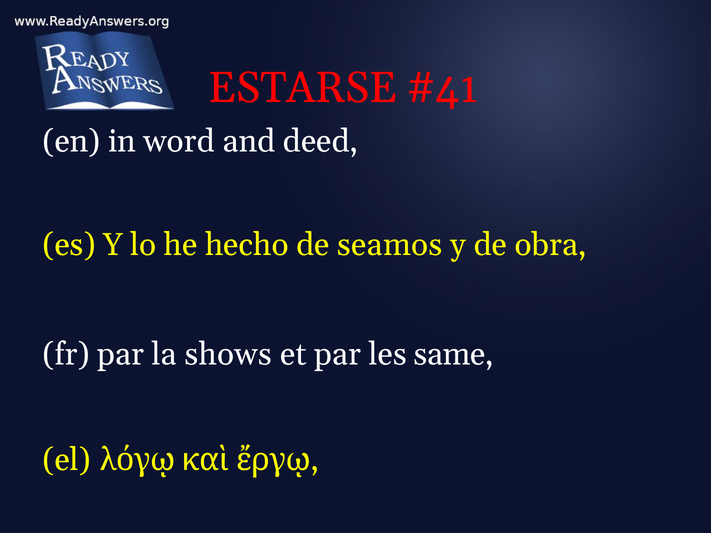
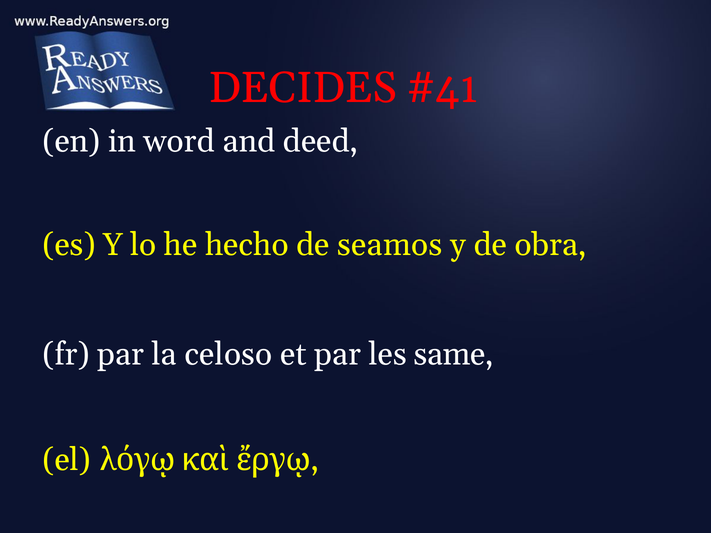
ESTARSE: ESTARSE -> DECIDES
shows: shows -> celoso
